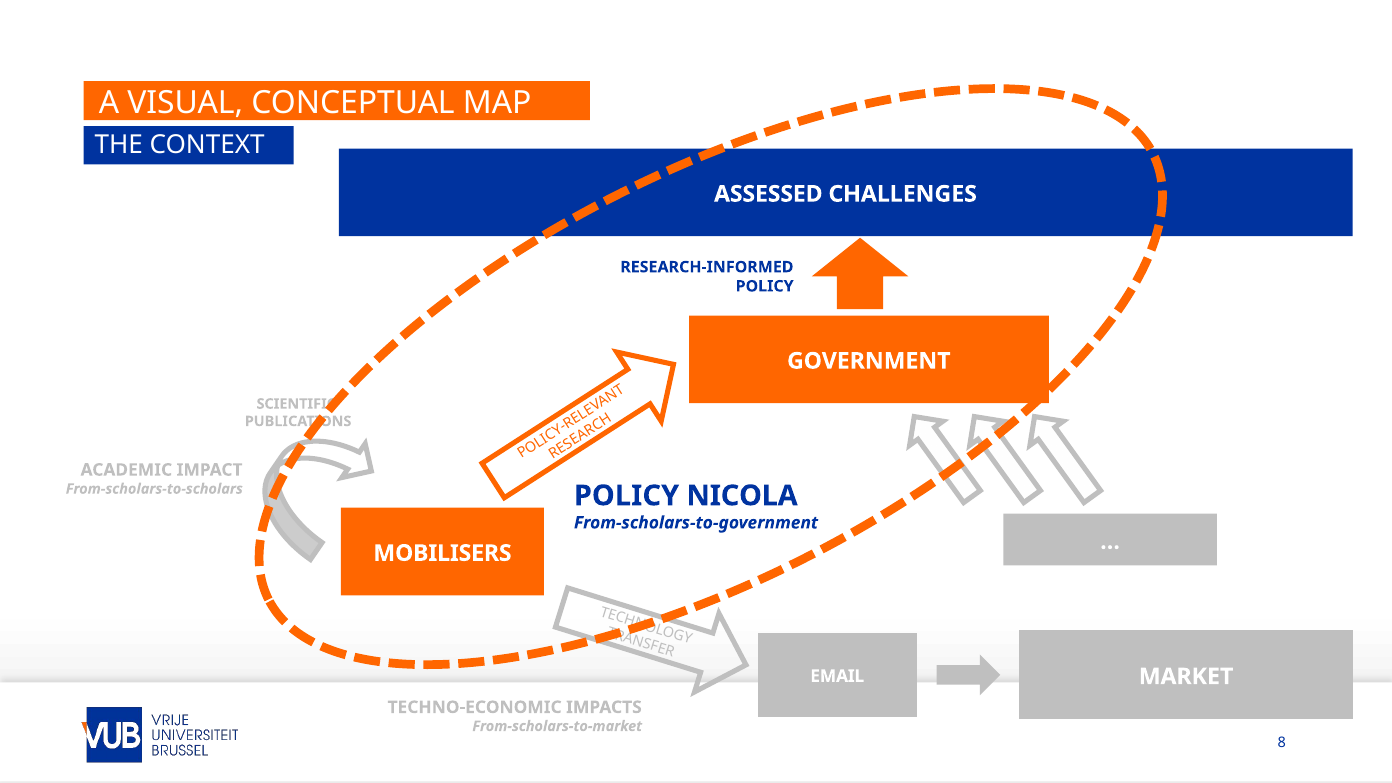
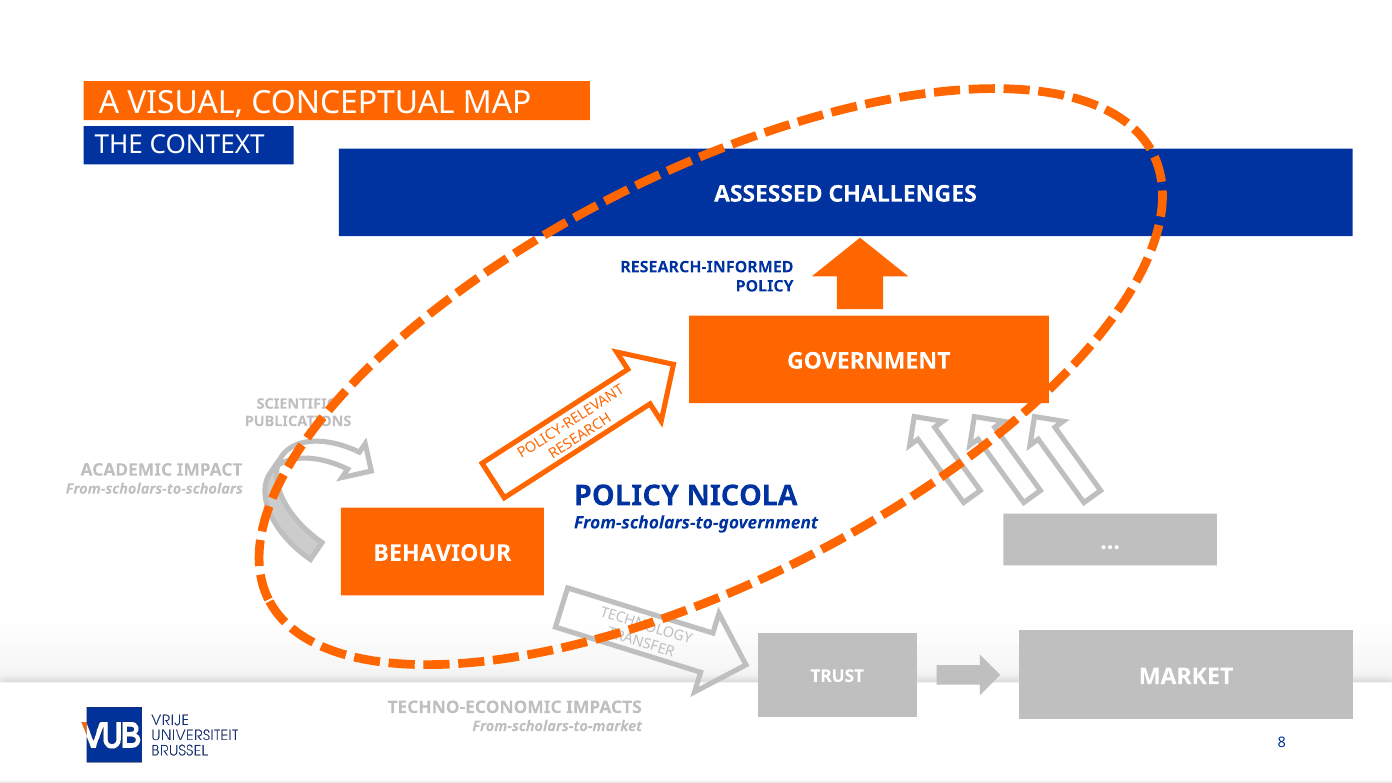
MOBILISERS: MOBILISERS -> BEHAVIOUR
EMAIL: EMAIL -> TRUST
